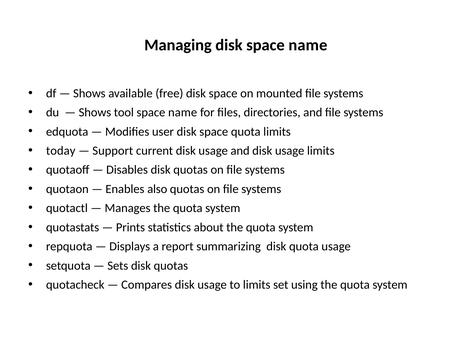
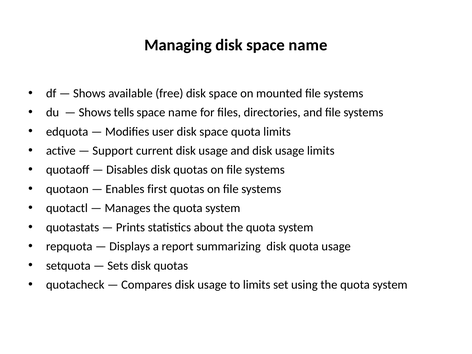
tool: tool -> tells
today: today -> active
also: also -> first
